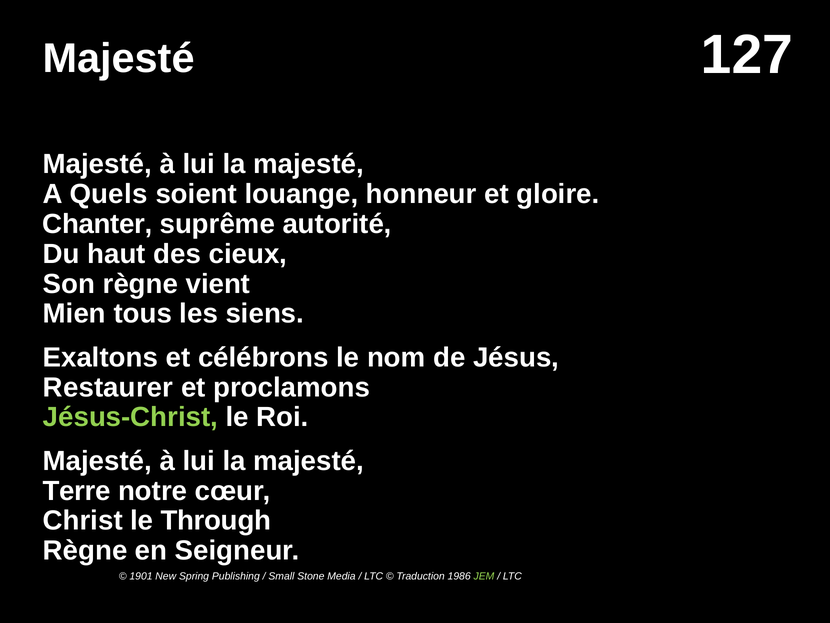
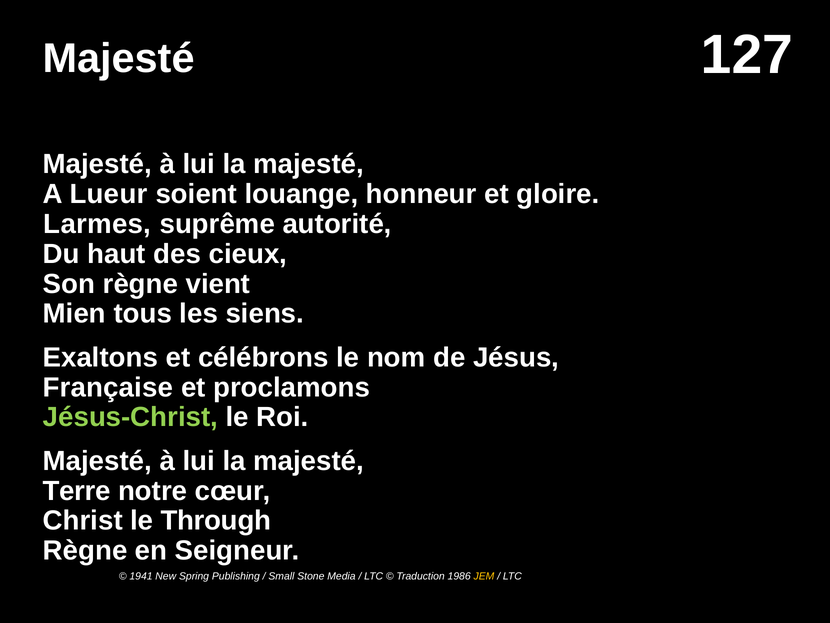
Quels: Quels -> Lueur
Chanter: Chanter -> Larmes
Restaurer: Restaurer -> Française
1901: 1901 -> 1941
JEM colour: light green -> yellow
